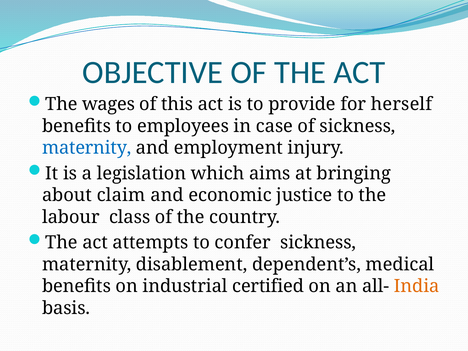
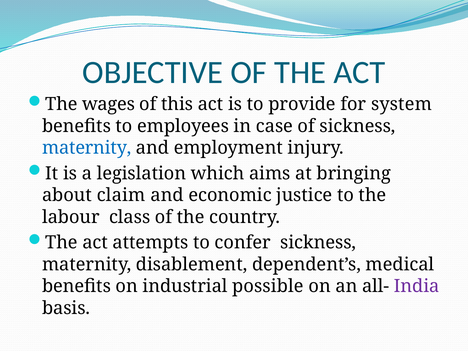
herself: herself -> system
certified: certified -> possible
India colour: orange -> purple
